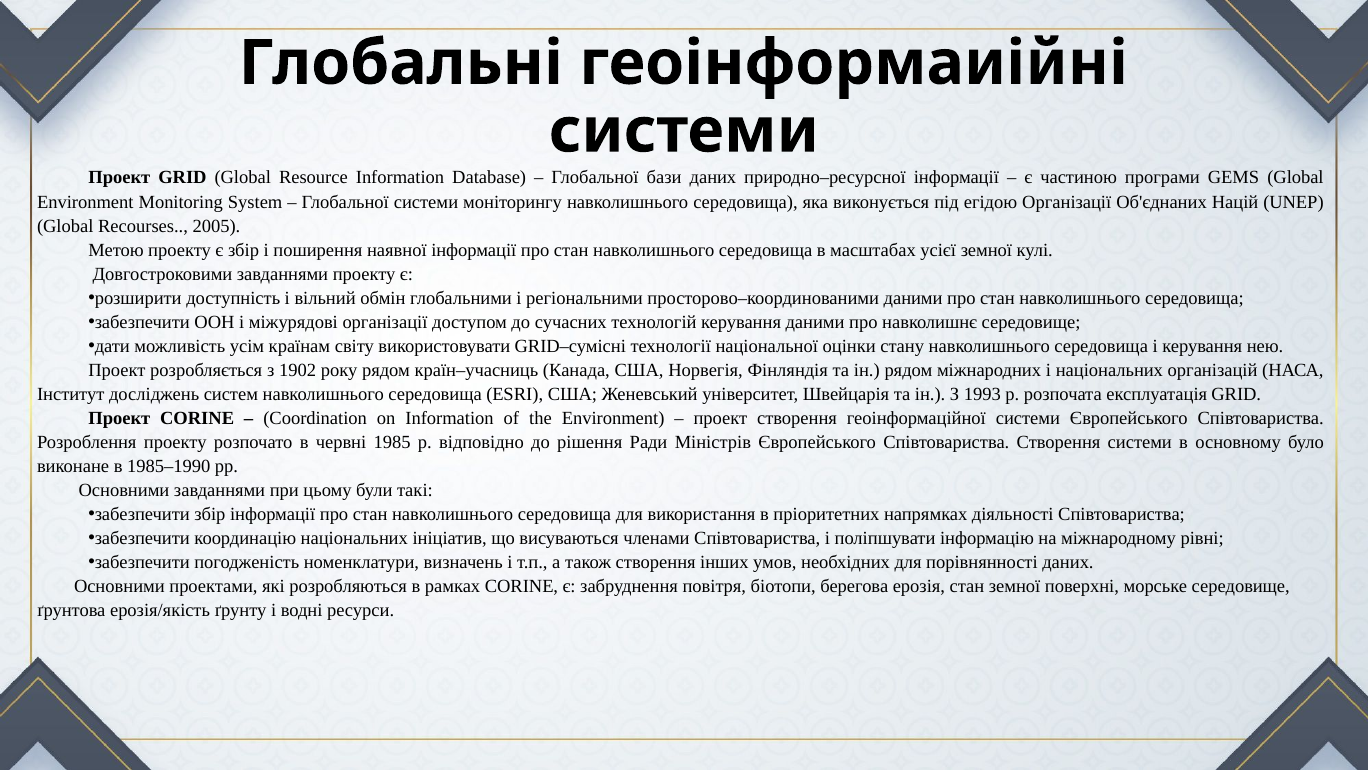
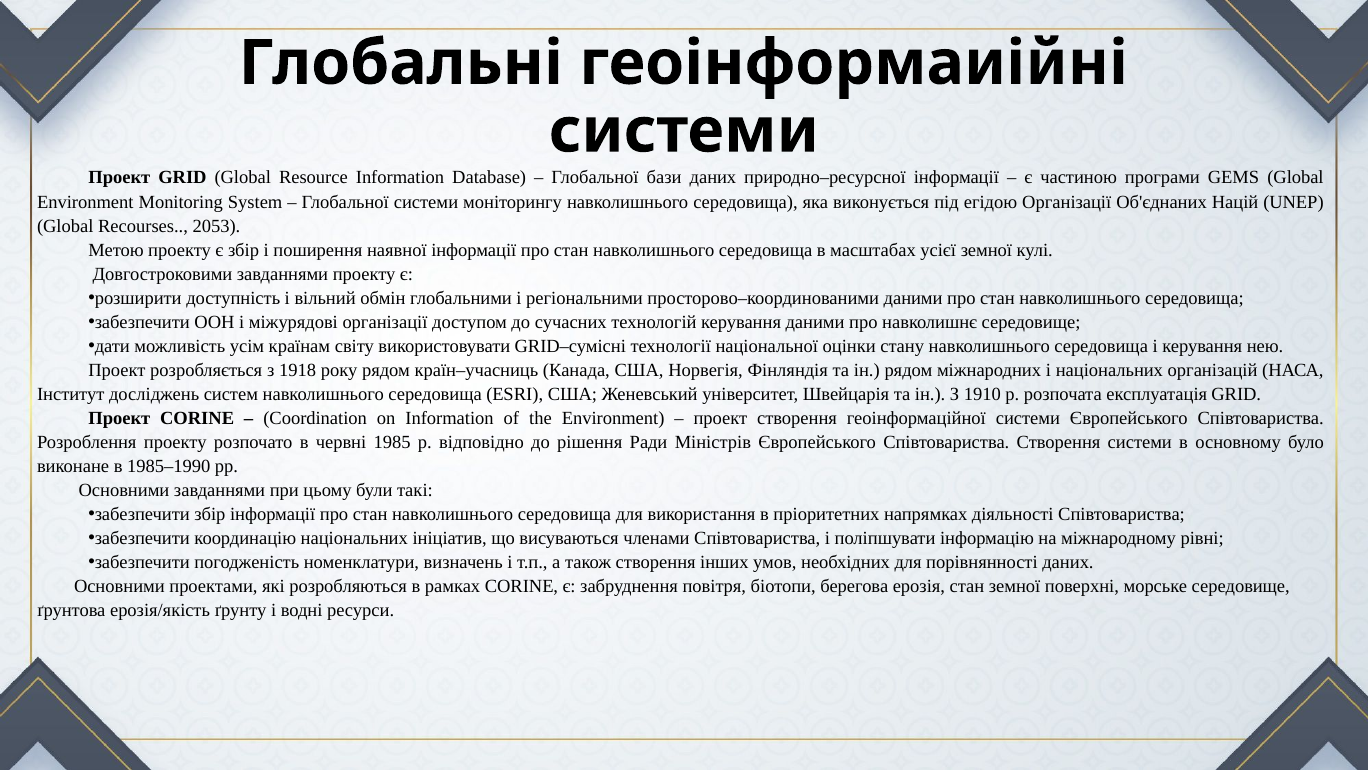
2005: 2005 -> 2053
1902: 1902 -> 1918
1993: 1993 -> 1910
